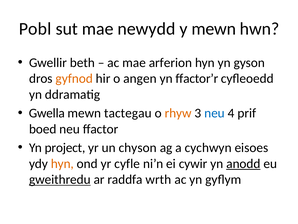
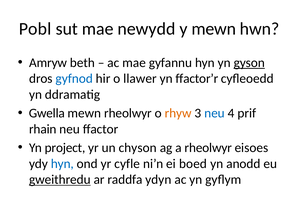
Gwellir: Gwellir -> Amryw
arferion: arferion -> gyfannu
gyson underline: none -> present
gyfnod colour: orange -> blue
angen: angen -> llawer
mewn tactegau: tactegau -> rheolwyr
boed: boed -> rhain
a cychwyn: cychwyn -> rheolwyr
hyn at (62, 163) colour: orange -> blue
cywir: cywir -> boed
anodd underline: present -> none
wrth: wrth -> ydyn
